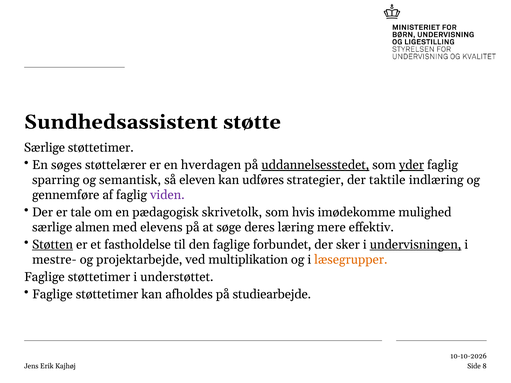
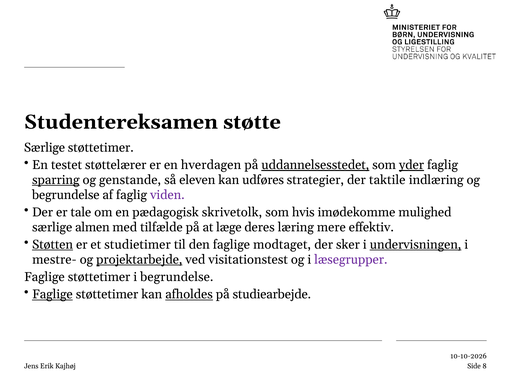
Sundhedsassistent: Sundhedsassistent -> Studentereksamen
søges: søges -> testet
sparring underline: none -> present
semantisk: semantisk -> genstande
gennemføre at (66, 195): gennemføre -> begrundelse
elevens: elevens -> tilfælde
søge: søge -> læge
fastholdelse: fastholdelse -> studietimer
forbundet: forbundet -> modtaget
projektarbejde underline: none -> present
multiplikation: multiplikation -> visitationstest
læsegrupper colour: orange -> purple
i understøttet: understøttet -> begrundelse
Faglige at (52, 295) underline: none -> present
afholdes underline: none -> present
